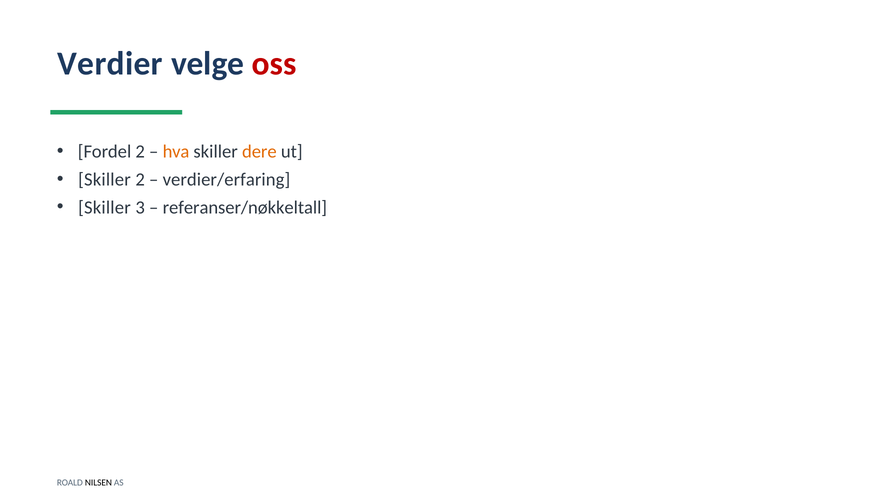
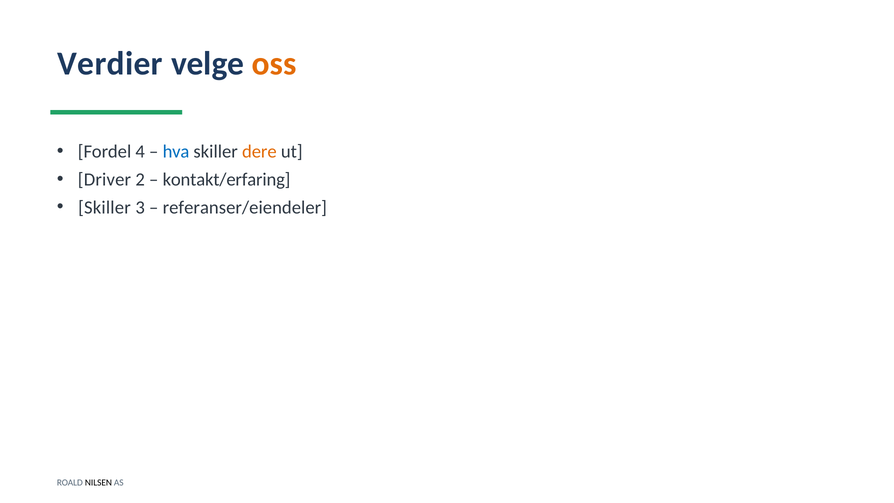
oss colour: red -> orange
Fordel 2: 2 -> 4
hva colour: orange -> blue
Skiller at (104, 179): Skiller -> Driver
verdier/erfaring: verdier/erfaring -> kontakt/erfaring
referanser/nøkkeltall: referanser/nøkkeltall -> referanser/eiendeler
